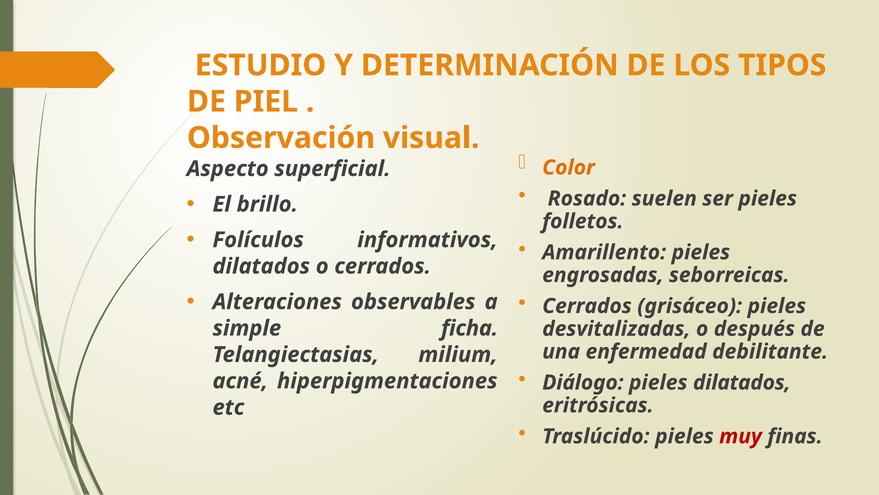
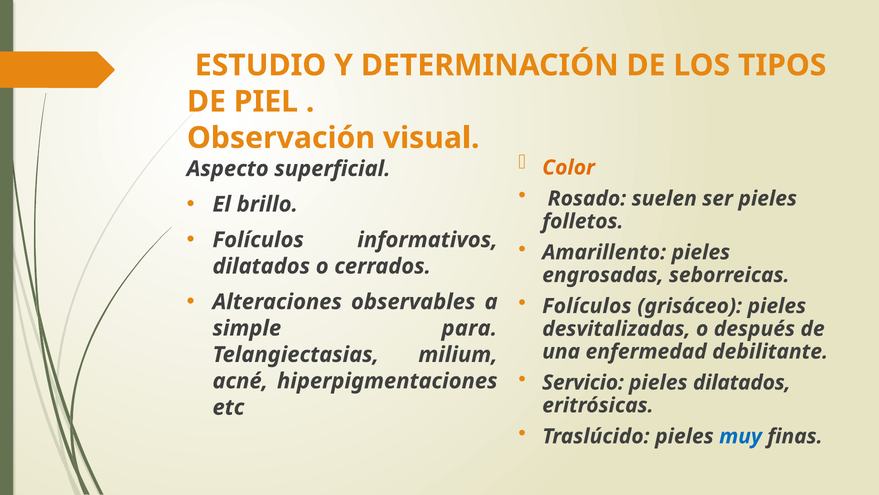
Cerrados at (587, 306): Cerrados -> Folículos
ficha: ficha -> para
Diálogo: Diálogo -> Servicio
muy colour: red -> blue
